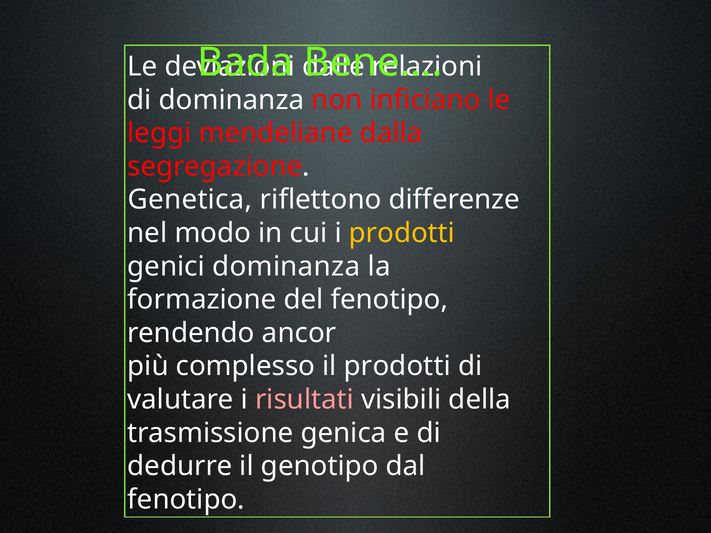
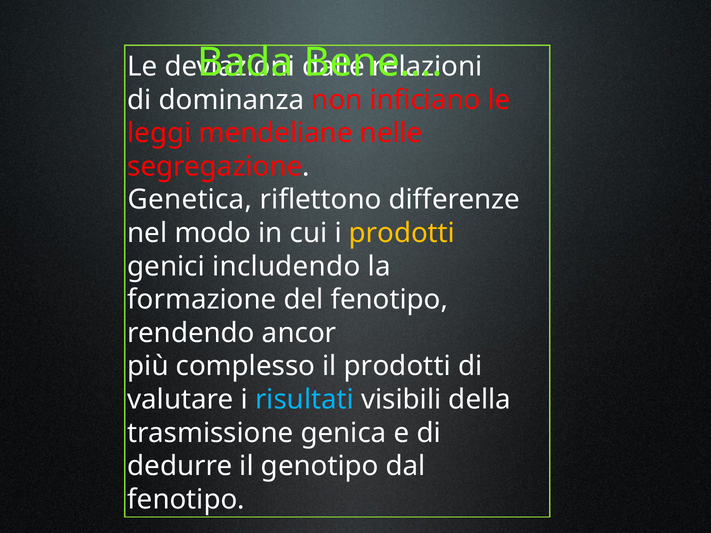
dalla: dalla -> nelle
genici dominanza: dominanza -> includendo
risultati colour: pink -> light blue
